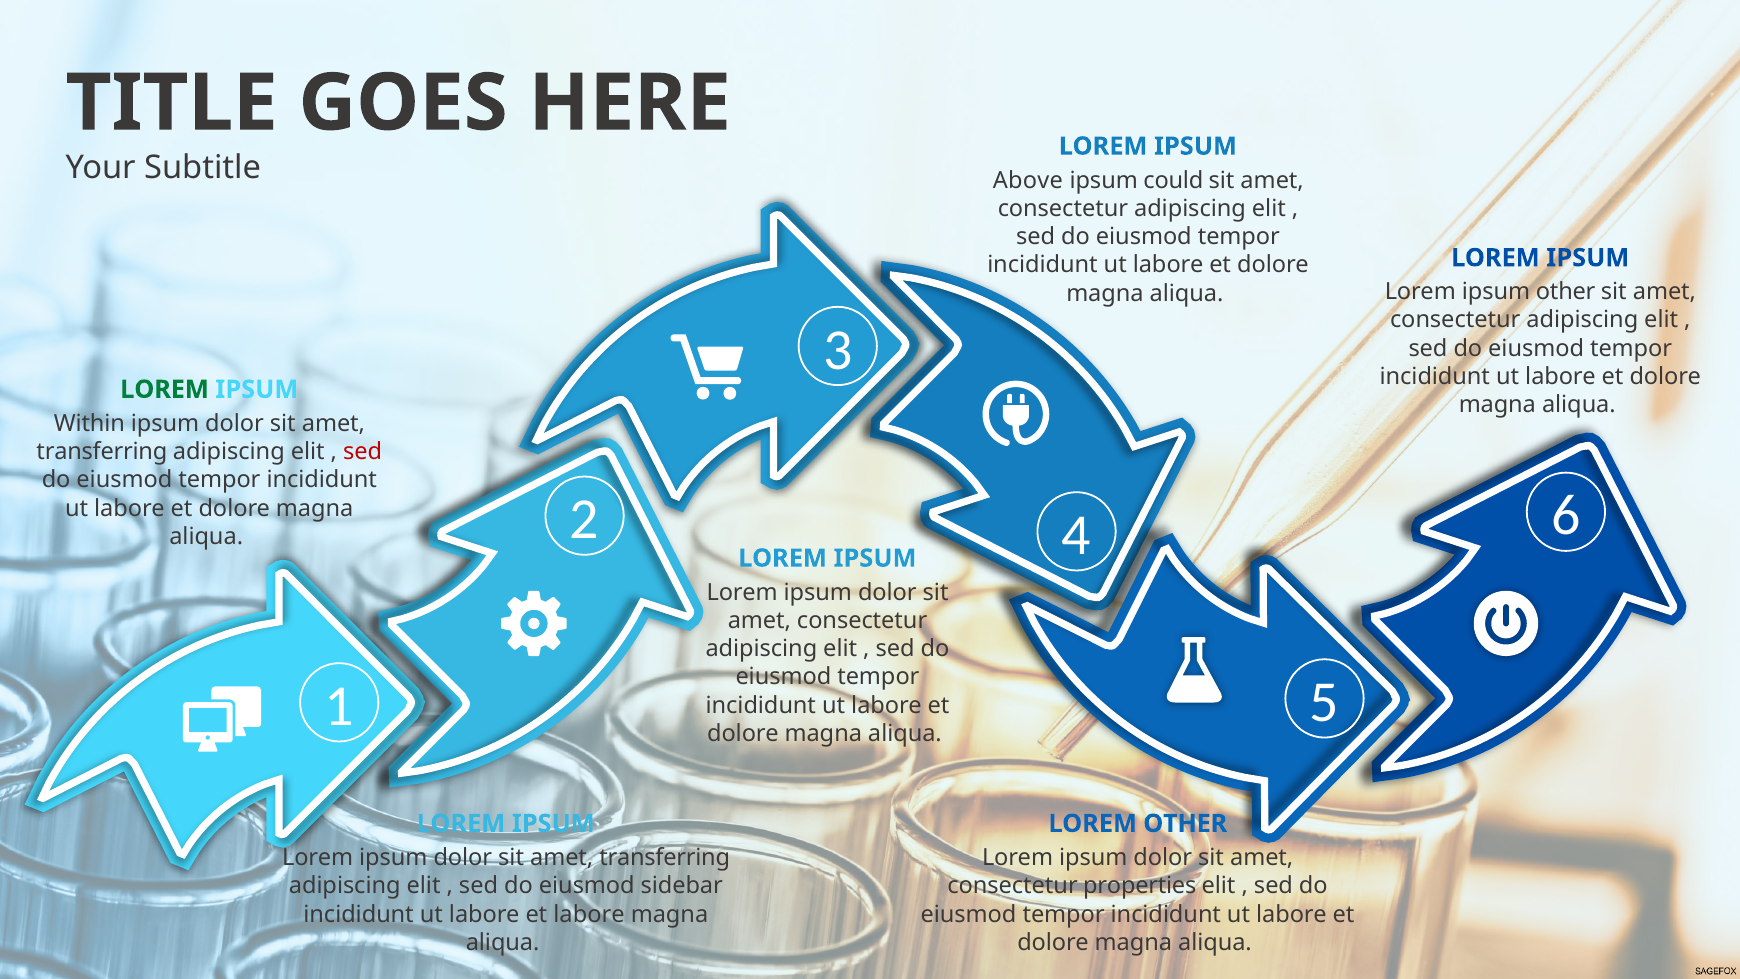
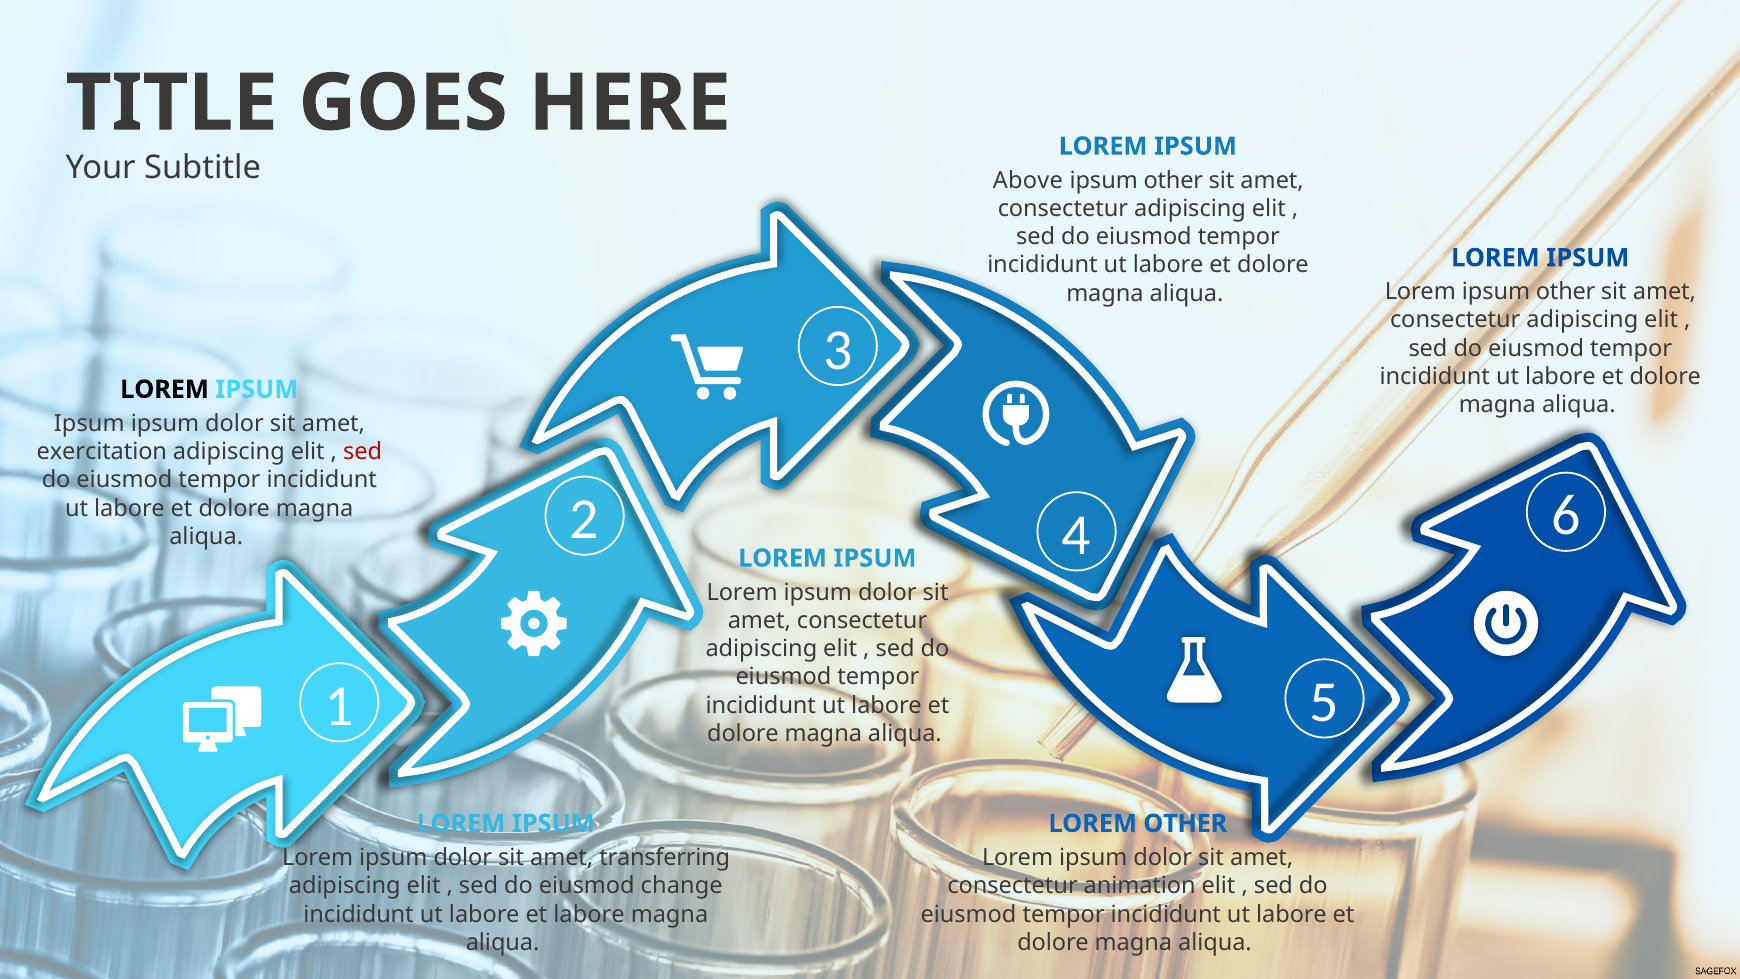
could at (1173, 180): could -> other
LOREM at (164, 389) colour: green -> black
Within at (89, 423): Within -> Ipsum
transferring at (102, 452): transferring -> exercitation
sidebar: sidebar -> change
properties: properties -> animation
